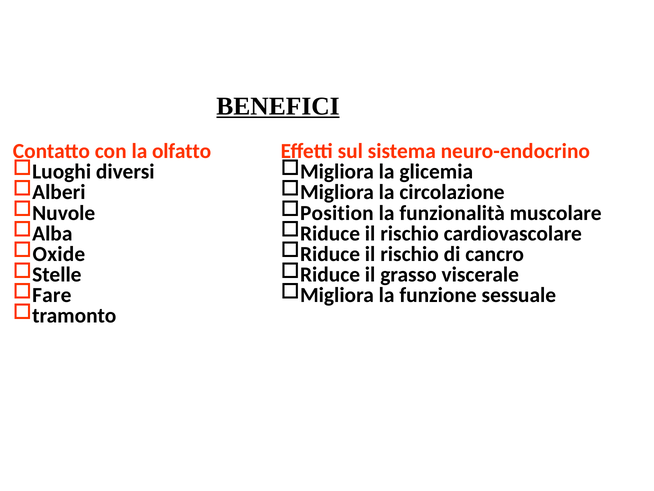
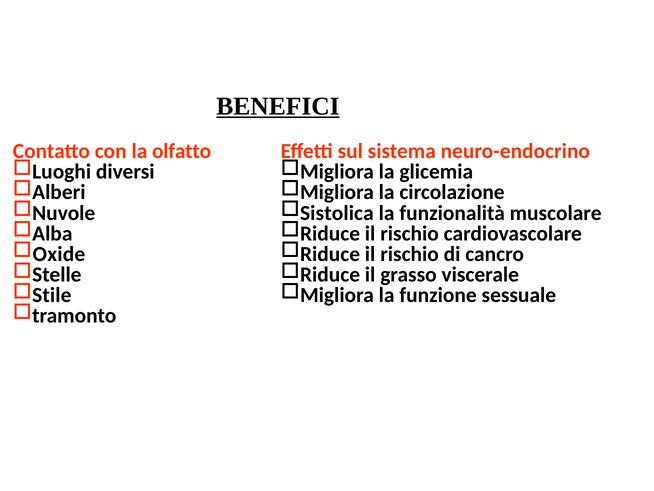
Position: Position -> Sistolica
Fare: Fare -> Stile
